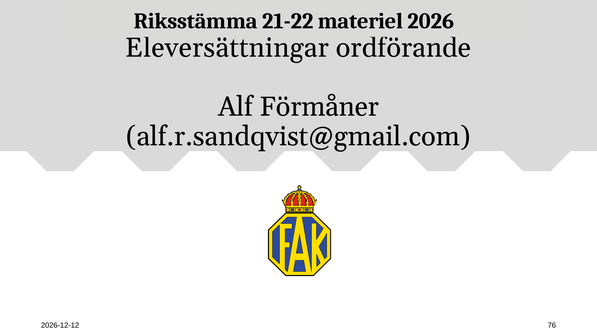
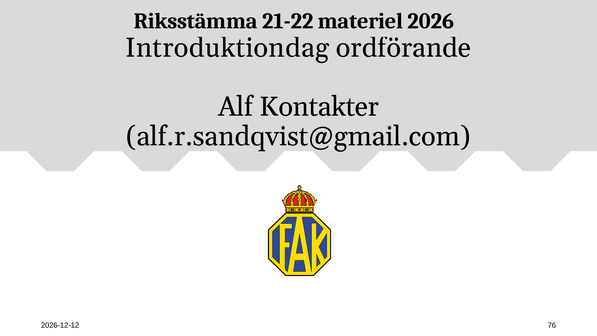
Eleversättningar: Eleversättningar -> Introduktiondag
Förmåner: Förmåner -> Kontakter
